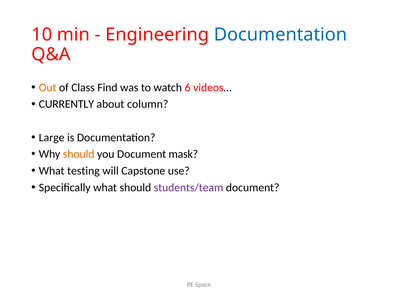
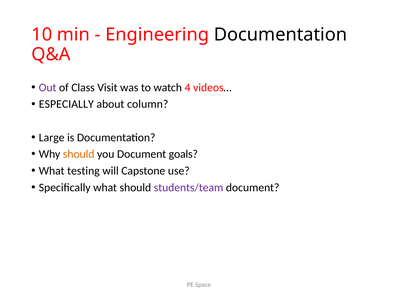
Documentation at (281, 35) colour: blue -> black
Out colour: orange -> purple
Find: Find -> Visit
6: 6 -> 4
CURRENTLY: CURRENTLY -> ESPECIALLY
mask: mask -> goals
